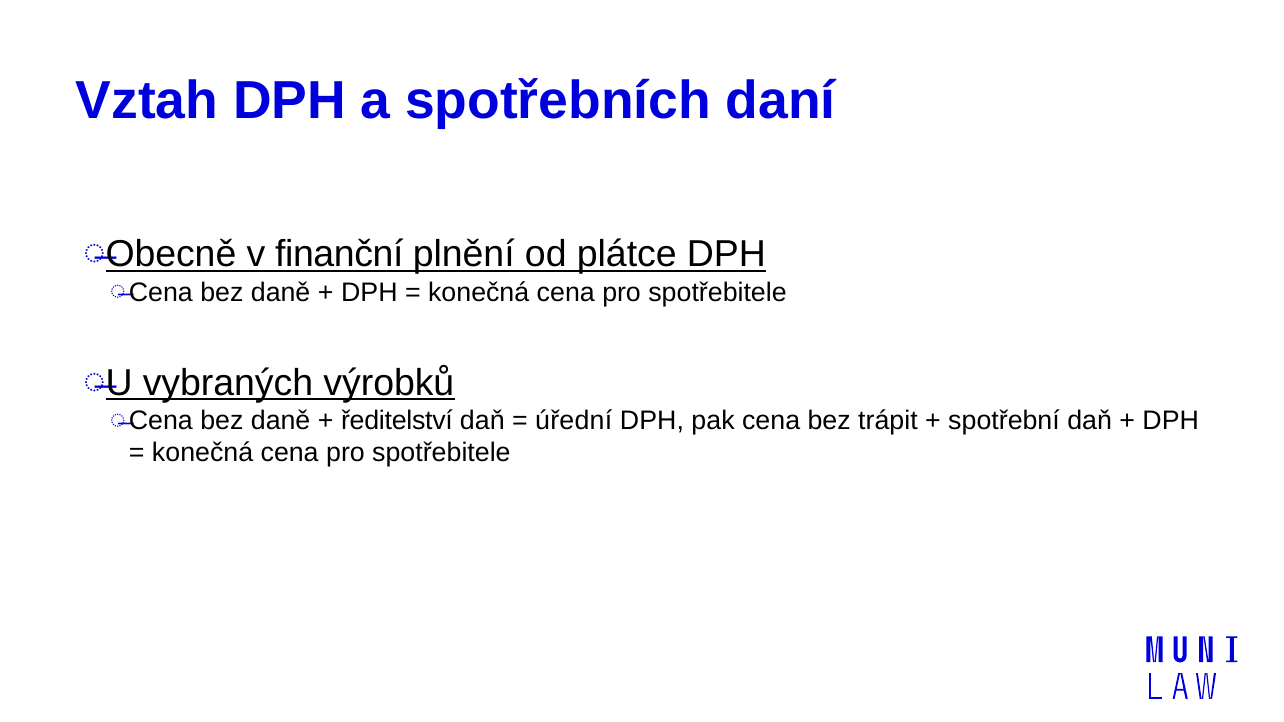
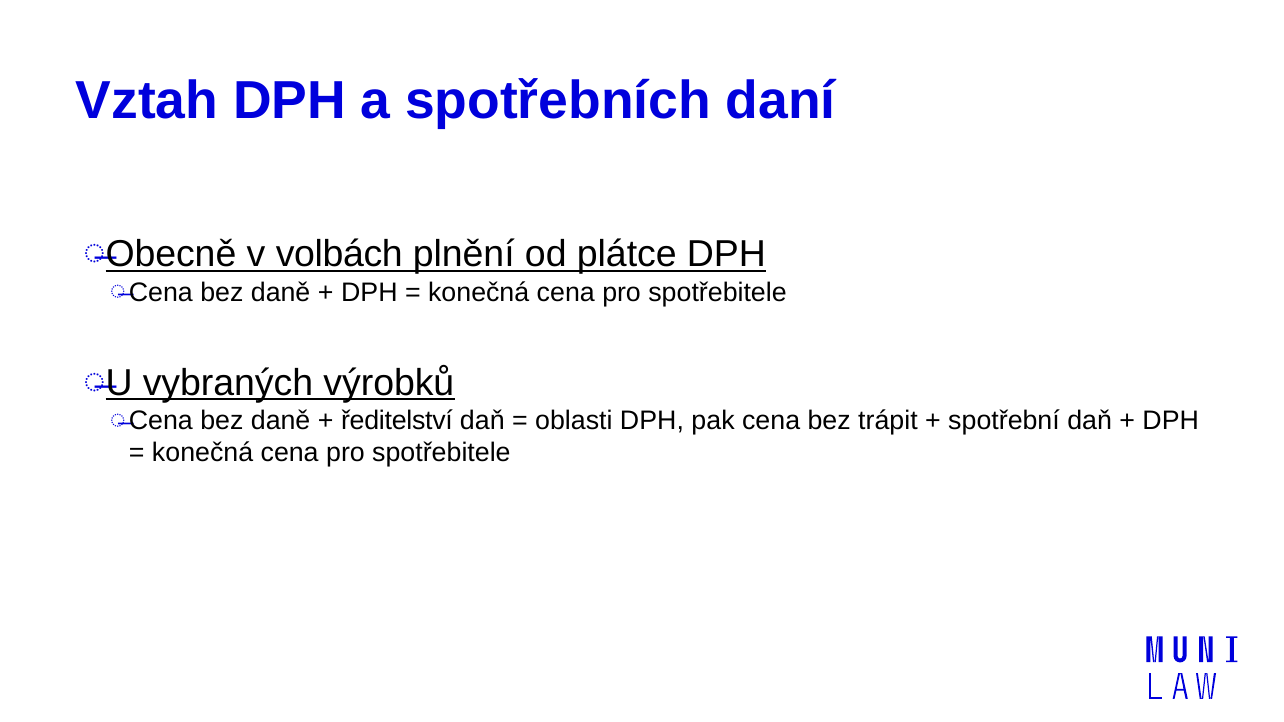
finanční: finanční -> volbách
úřední: úřední -> oblasti
